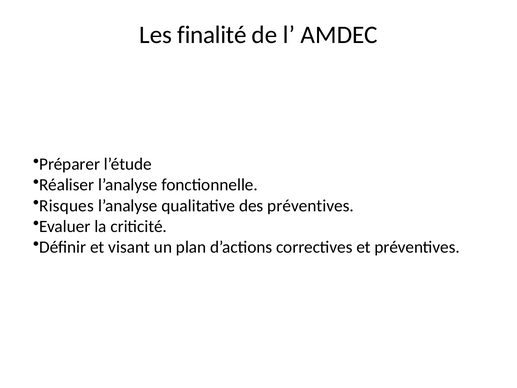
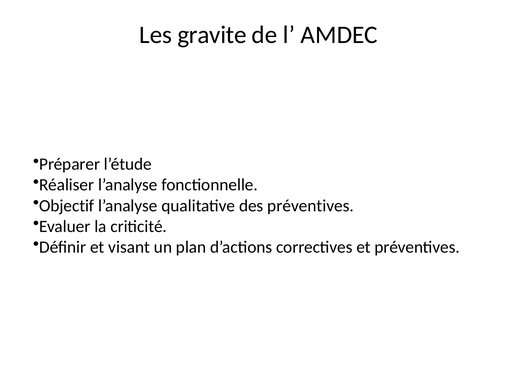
finalité: finalité -> gravite
Risques: Risques -> Objectif
